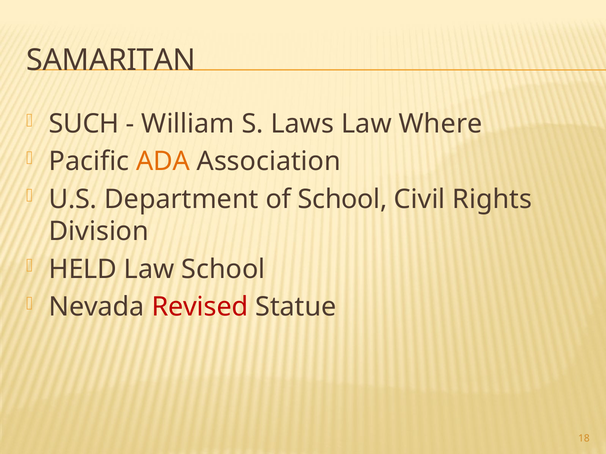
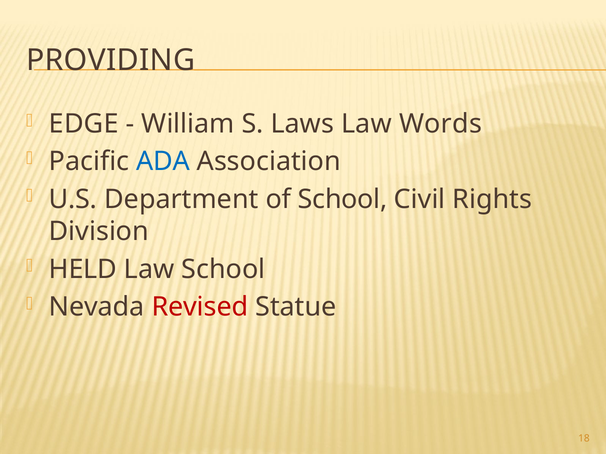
SAMARITAN: SAMARITAN -> PROVIDING
SUCH: SUCH -> EDGE
Where: Where -> Words
ADA colour: orange -> blue
